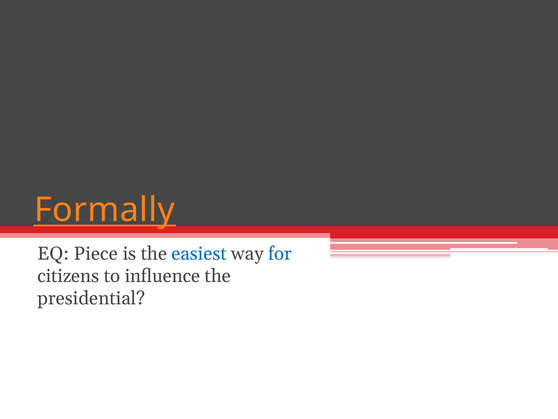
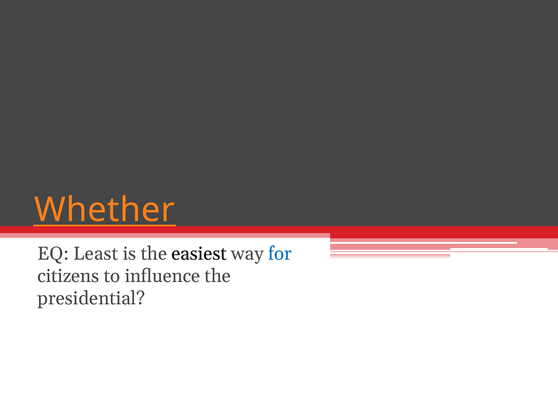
Formally: Formally -> Whether
Piece: Piece -> Least
easiest colour: blue -> black
